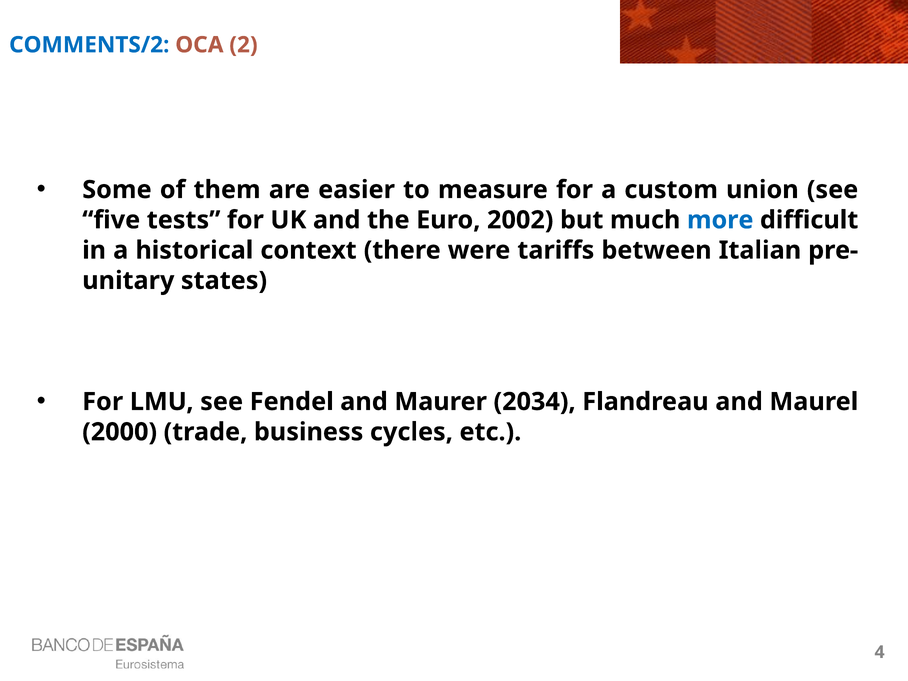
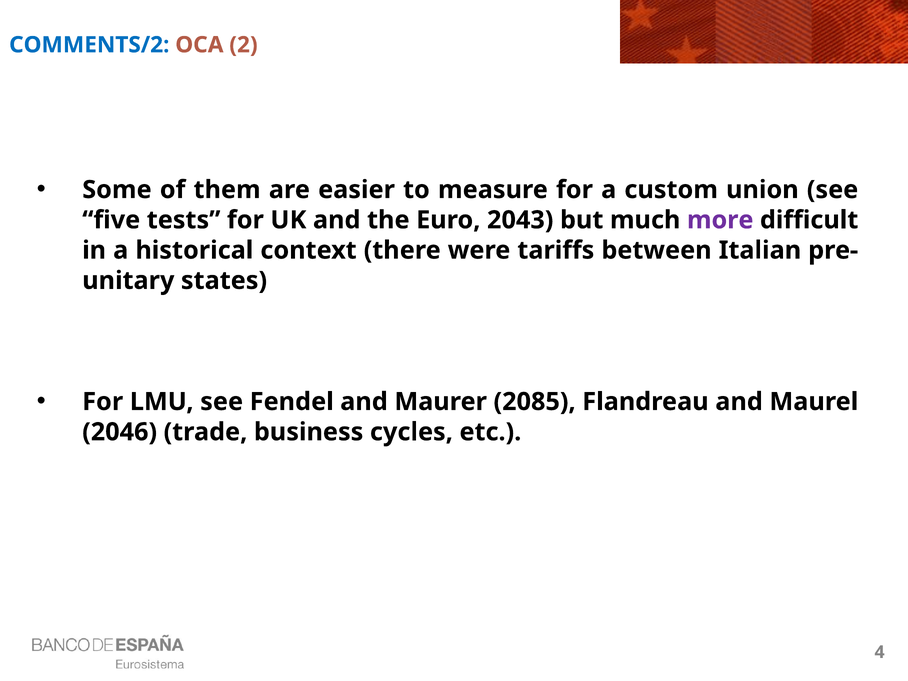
2002: 2002 -> 2043
more colour: blue -> purple
2034: 2034 -> 2085
2000: 2000 -> 2046
